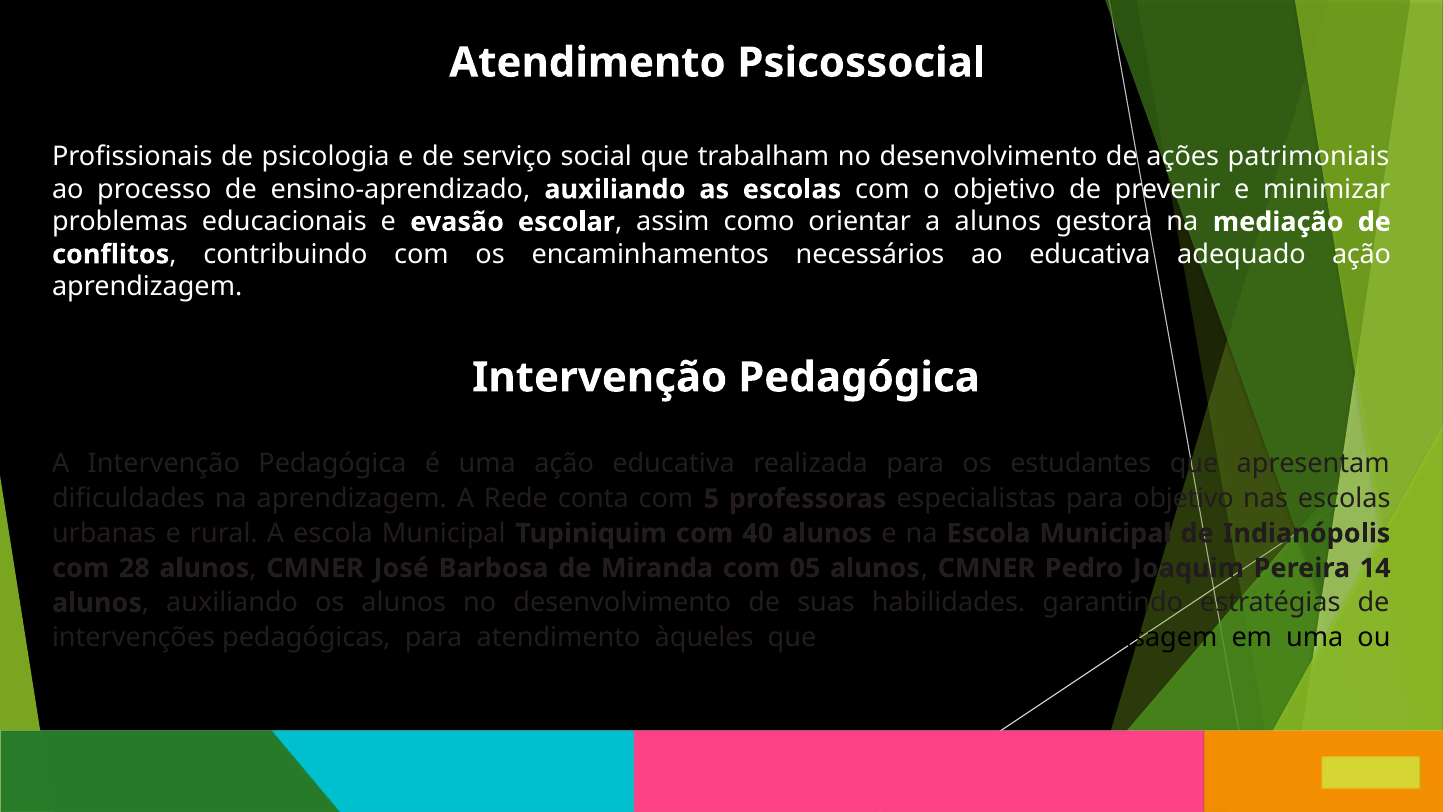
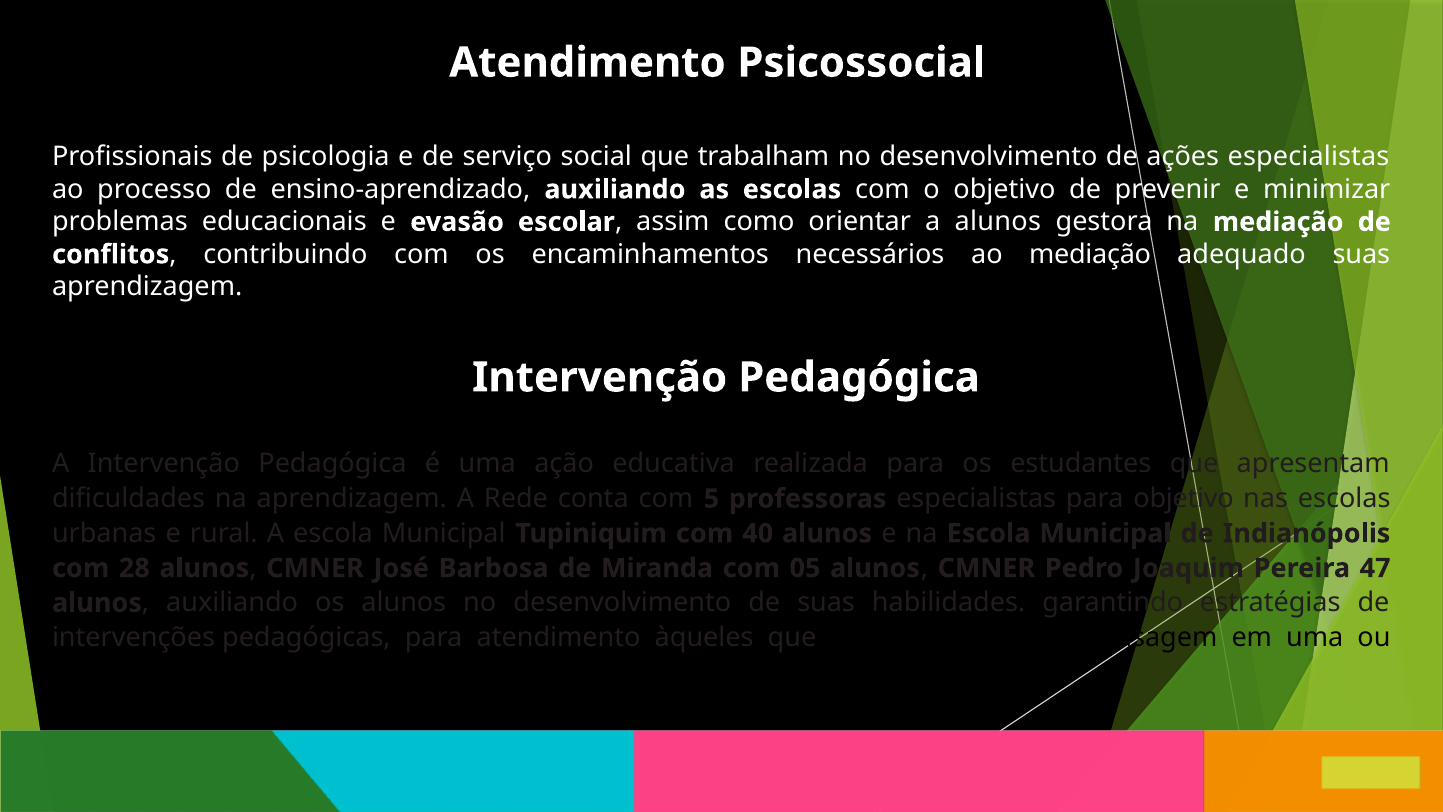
ações patrimoniais: patrimoniais -> especialistas
ao educativa: educativa -> mediação
adequado ação: ação -> suas
14: 14 -> 47
